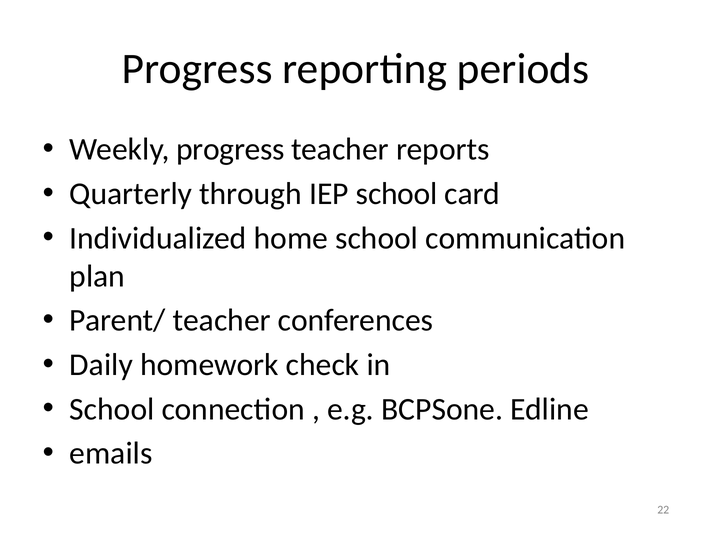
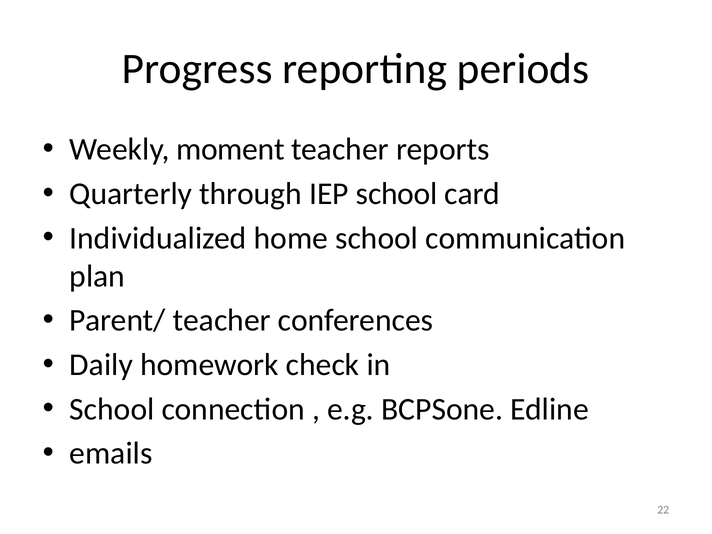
Weekly progress: progress -> moment
